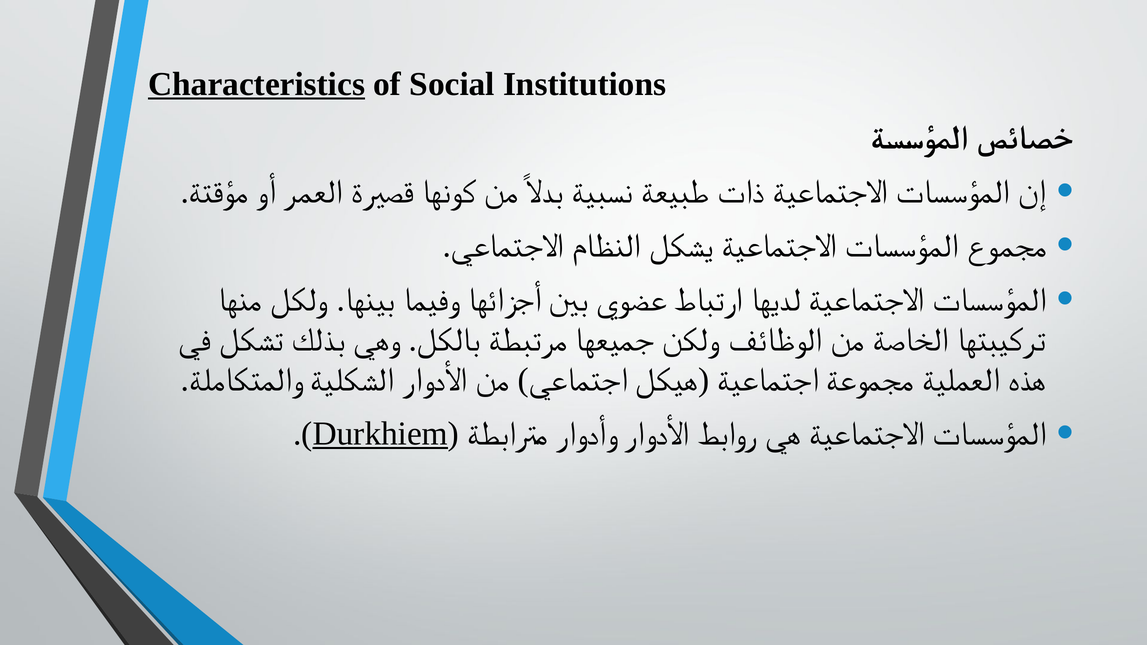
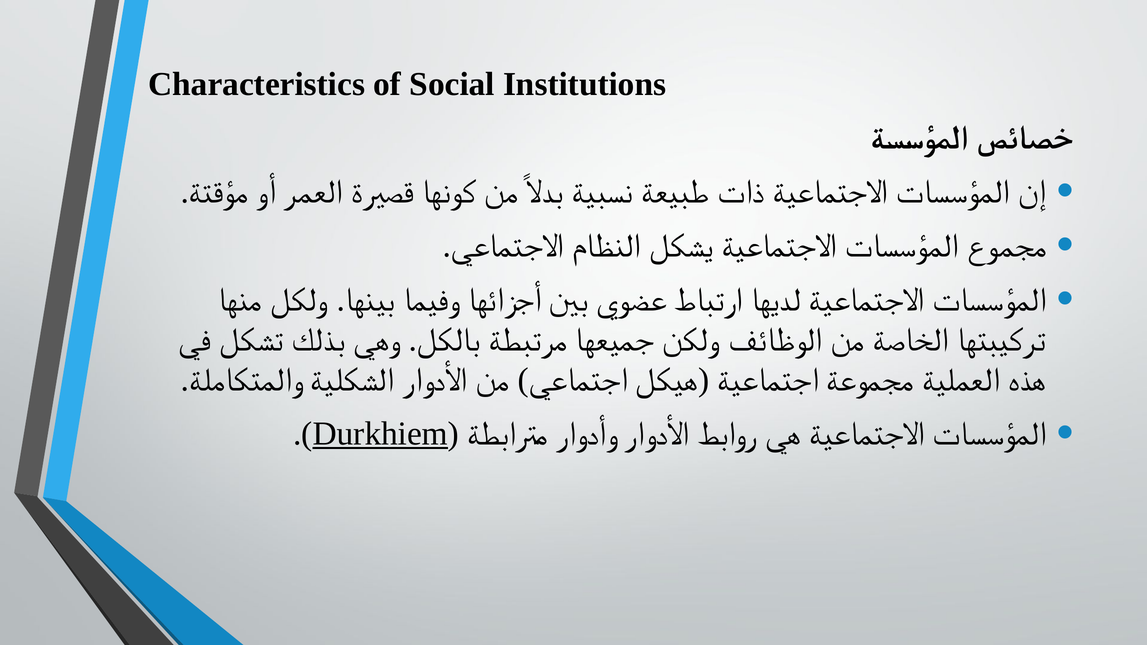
Characteristics underline: present -> none
